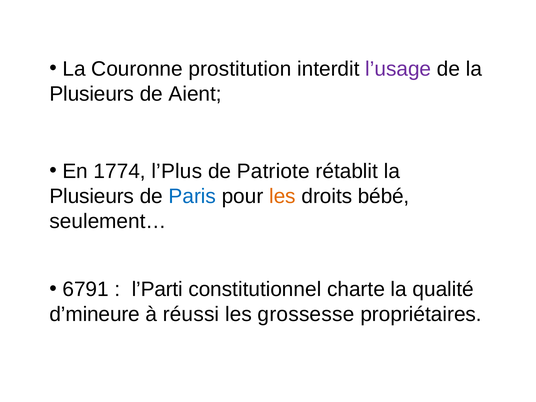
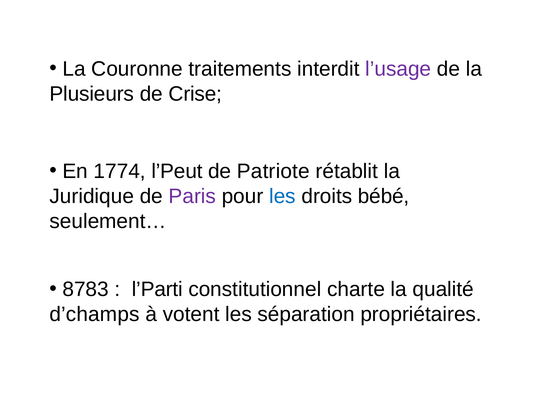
prostitution: prostitution -> traitements
Aient: Aient -> Crise
l’Plus: l’Plus -> l’Peut
Plusieurs at (92, 196): Plusieurs -> Juridique
Paris colour: blue -> purple
les at (282, 196) colour: orange -> blue
6791: 6791 -> 8783
d’mineure: d’mineure -> d’champs
réussi: réussi -> votent
grossesse: grossesse -> séparation
